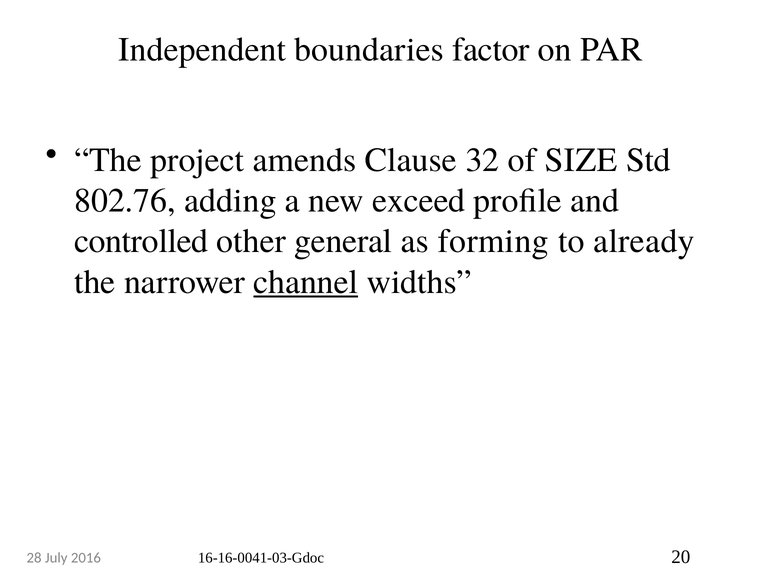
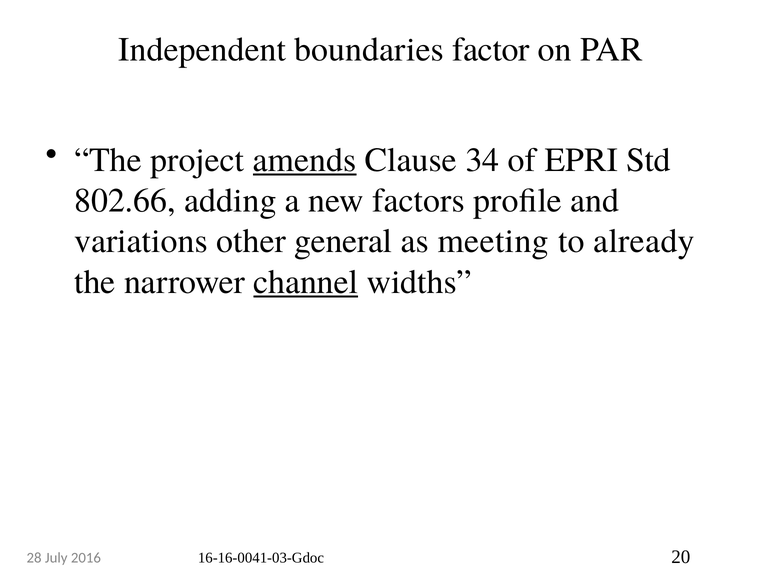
amends underline: none -> present
32: 32 -> 34
SIZE: SIZE -> EPRI
802.76: 802.76 -> 802.66
exceed: exceed -> factors
controlled: controlled -> variations
forming: forming -> meeting
